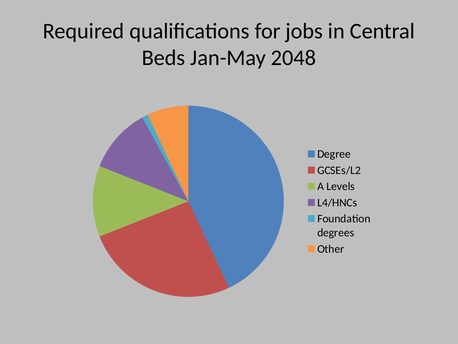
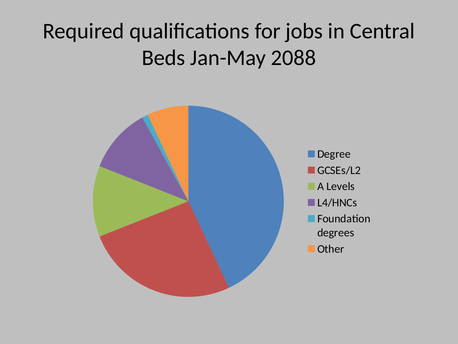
2048: 2048 -> 2088
